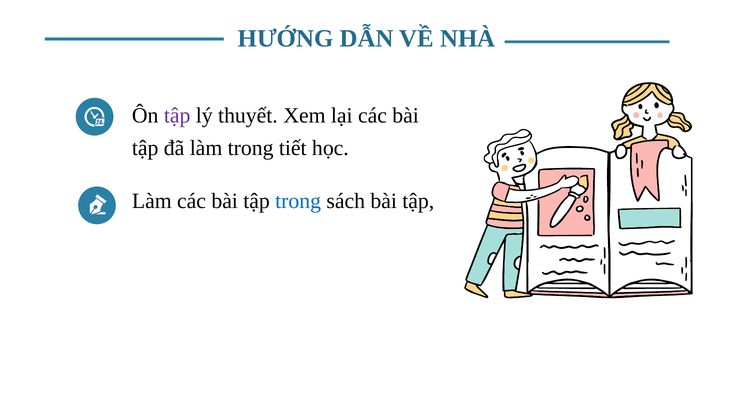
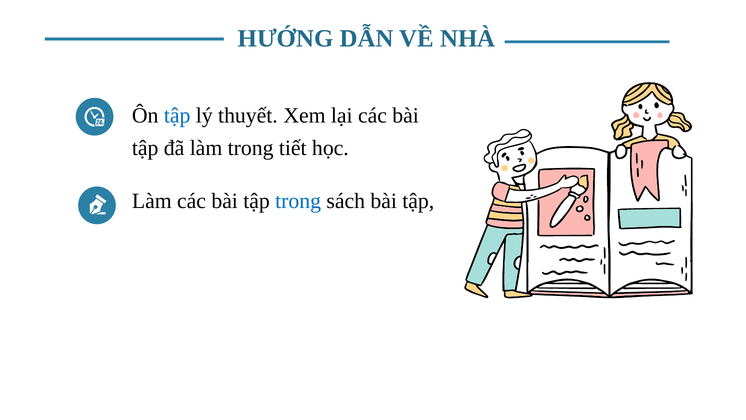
tập at (177, 115) colour: purple -> blue
